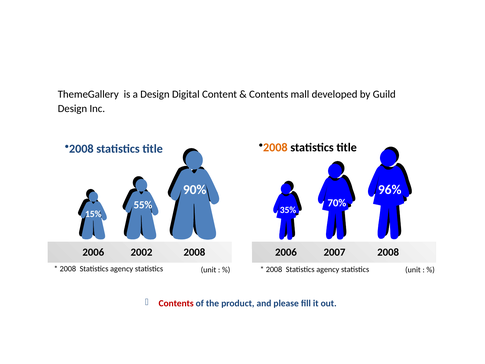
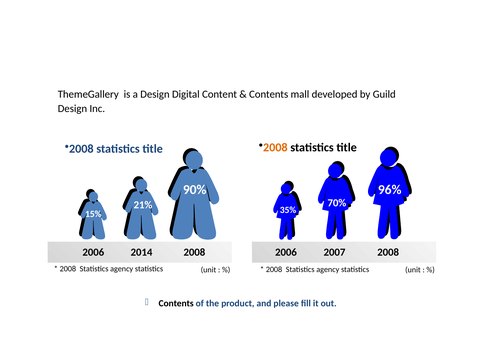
55%: 55% -> 21%
2002: 2002 -> 2014
Contents at (176, 303) colour: red -> black
